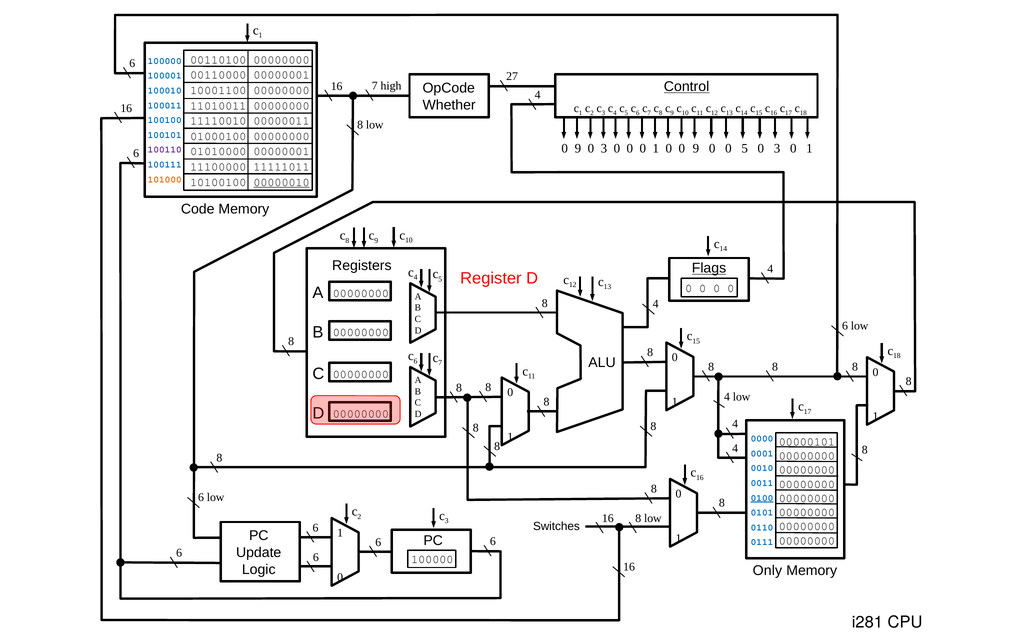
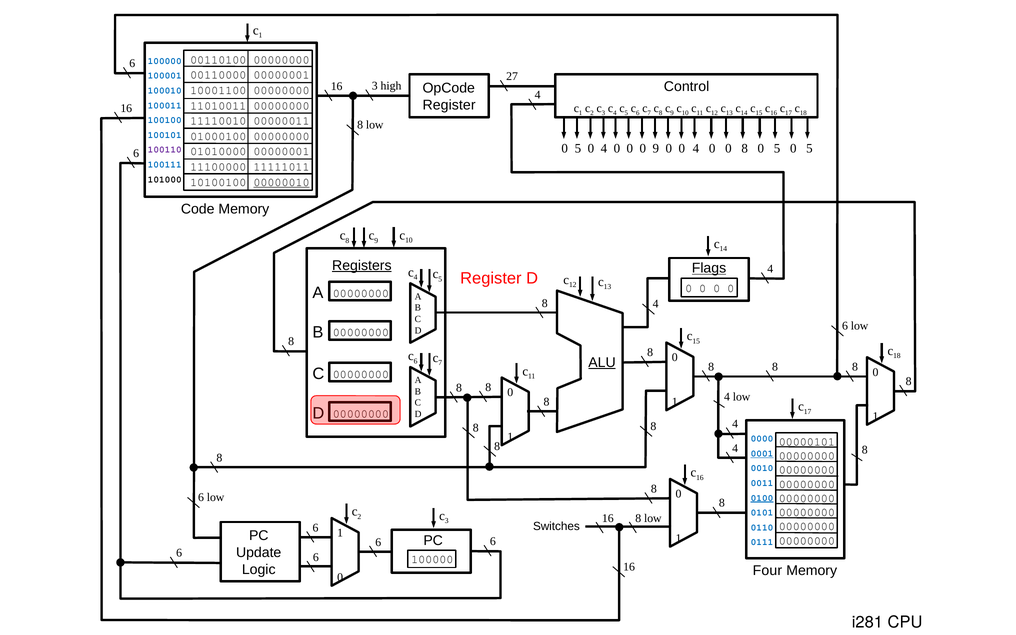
Control underline: present -> none
16 7: 7 -> 3
Whether at (449, 105): Whether -> Register
9 at (578, 148): 9 -> 5
3 at (604, 148): 3 -> 4
0 0 1: 1 -> 9
0 0 9: 9 -> 4
0 5: 5 -> 8
3 at (777, 148): 3 -> 5
1 at (809, 148): 1 -> 5
101000 colour: orange -> black
Registers underline: none -> present
ALU underline: none -> present
0001 underline: none -> present
Only: Only -> Four
